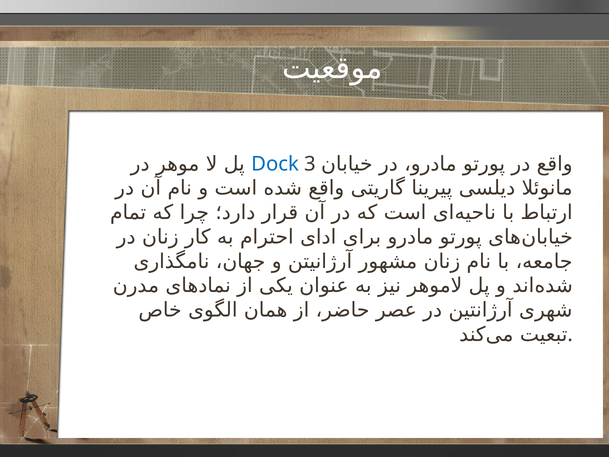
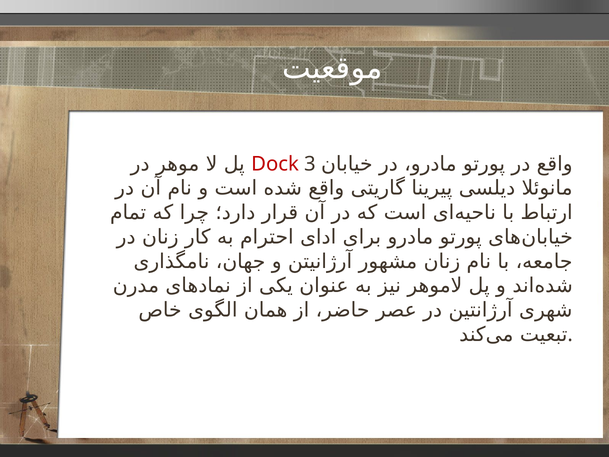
Dock colour: blue -> red
